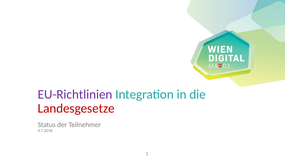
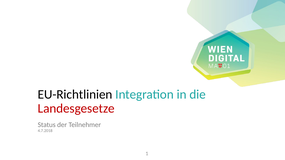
EU-Richtlinien colour: purple -> black
